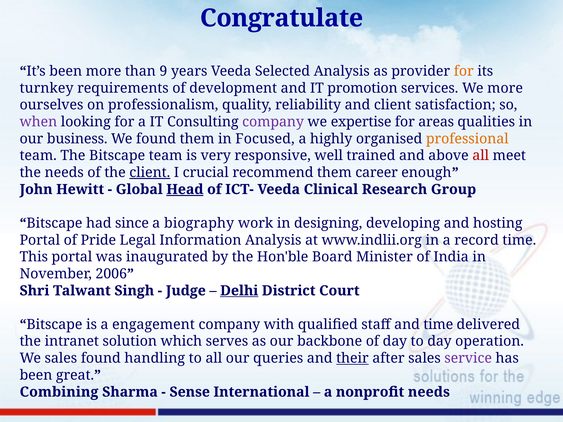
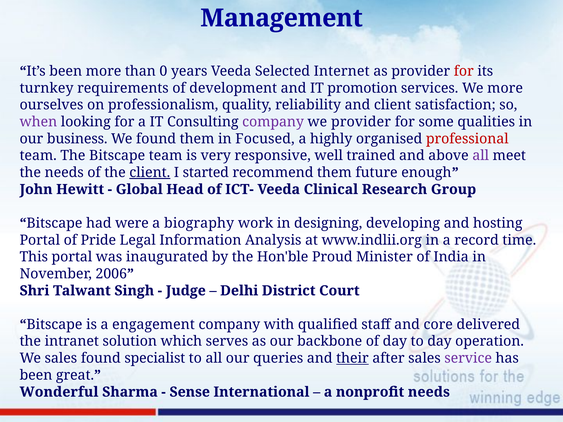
Congratulate: Congratulate -> Management
9: 9 -> 0
Selected Analysis: Analysis -> Internet
for at (464, 71) colour: orange -> red
we expertise: expertise -> provider
areas: areas -> some
professional colour: orange -> red
all at (481, 156) colour: red -> purple
crucial: crucial -> started
career: career -> future
Head underline: present -> none
since: since -> were
Board: Board -> Proud
Delhi underline: present -> none
and time: time -> core
handling: handling -> specialist
Combining: Combining -> Wonderful
